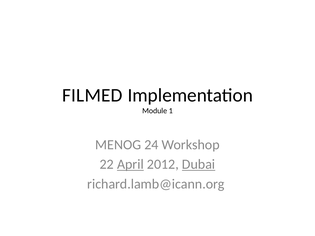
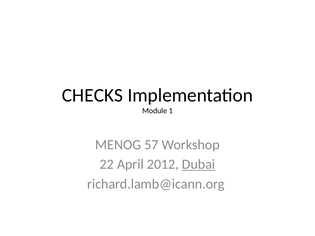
FILMED: FILMED -> CHECKS
24: 24 -> 57
April underline: present -> none
